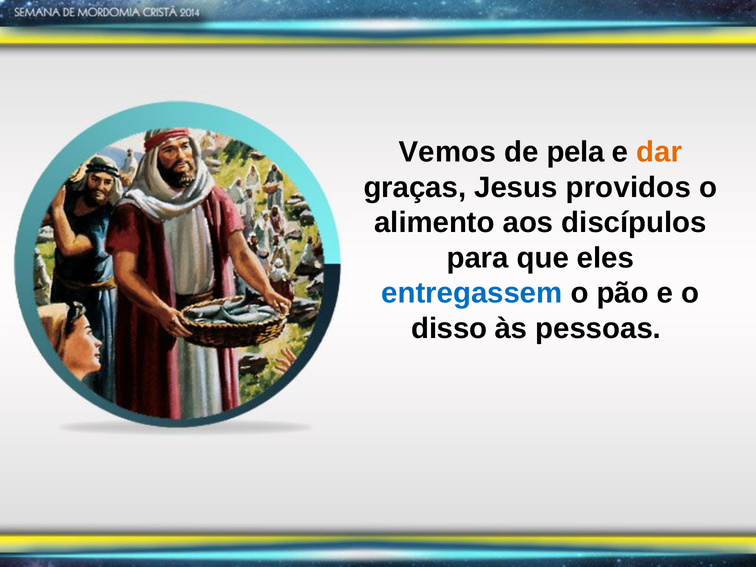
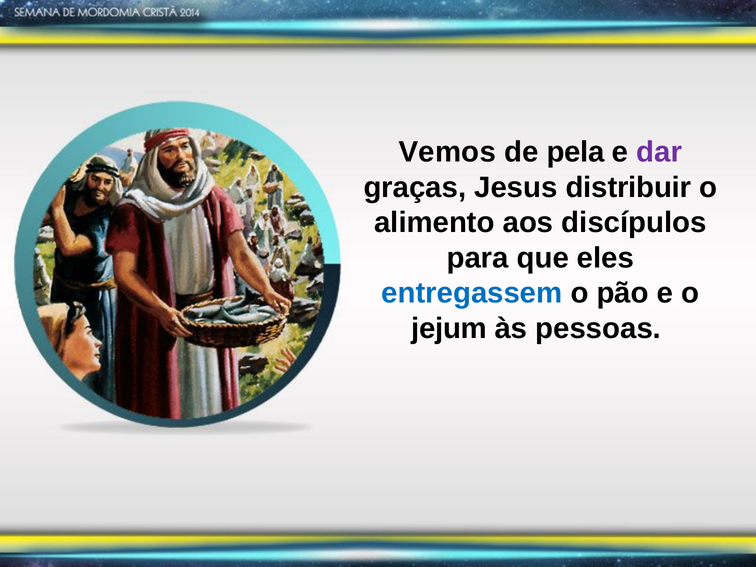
dar colour: orange -> purple
providos: providos -> distribuir
disso: disso -> jejum
